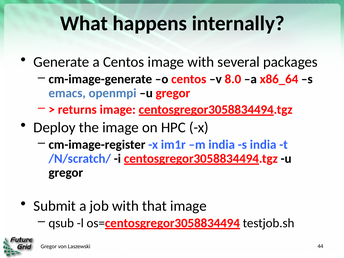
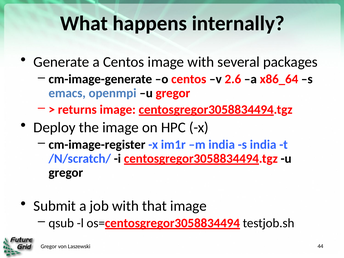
8.0: 8.0 -> 2.6
